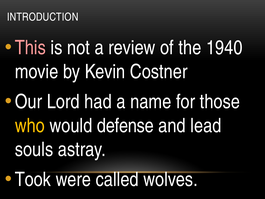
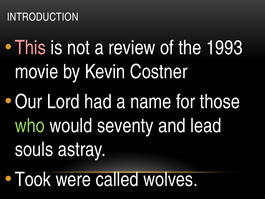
1940: 1940 -> 1993
who colour: yellow -> light green
defense: defense -> seventy
